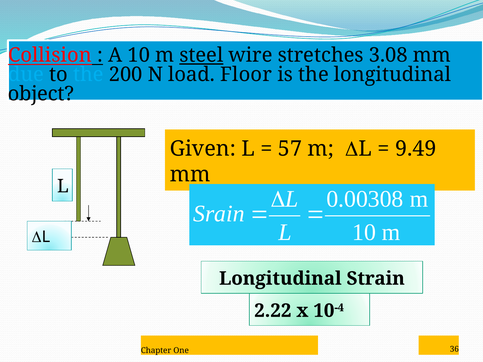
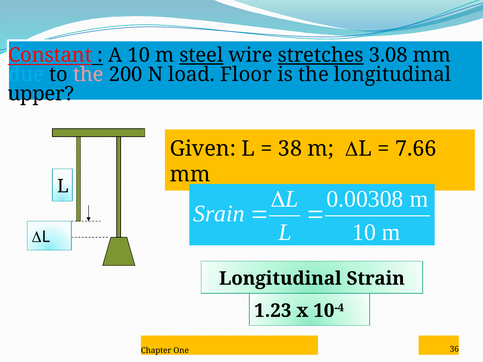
Collision: Collision -> Constant
stretches underline: none -> present
the at (88, 75) colour: light blue -> pink
object: object -> upper
57: 57 -> 38
9.49: 9.49 -> 7.66
2.22: 2.22 -> 1.23
